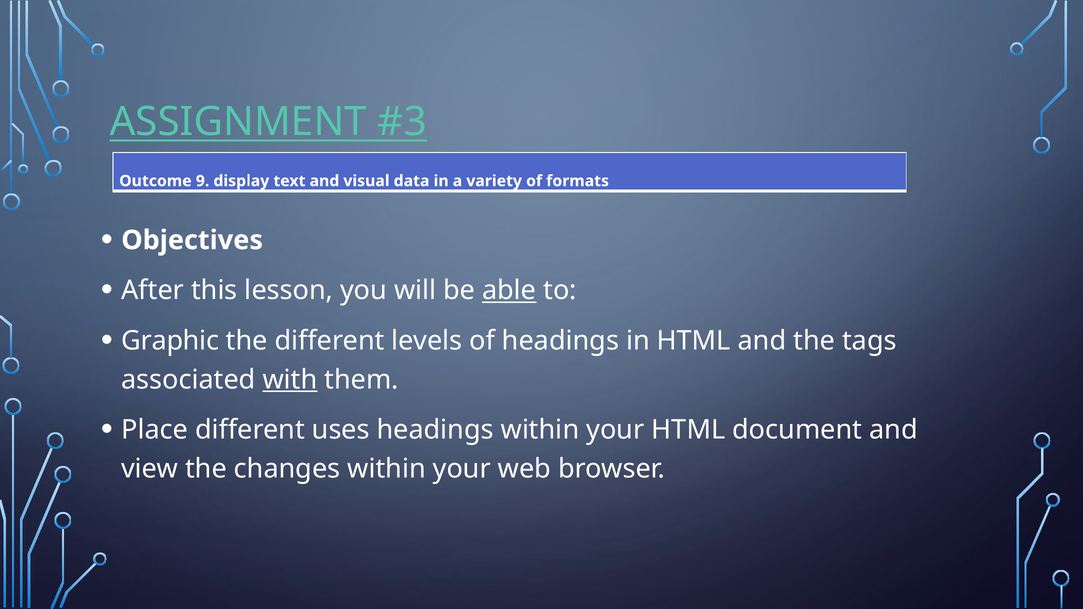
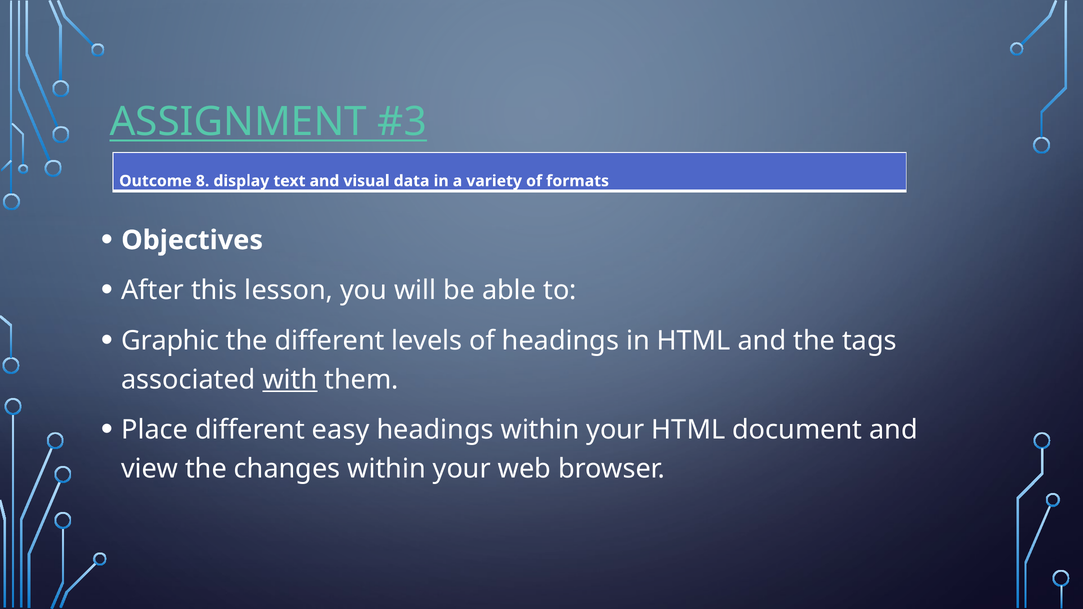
9: 9 -> 8
able underline: present -> none
uses: uses -> easy
